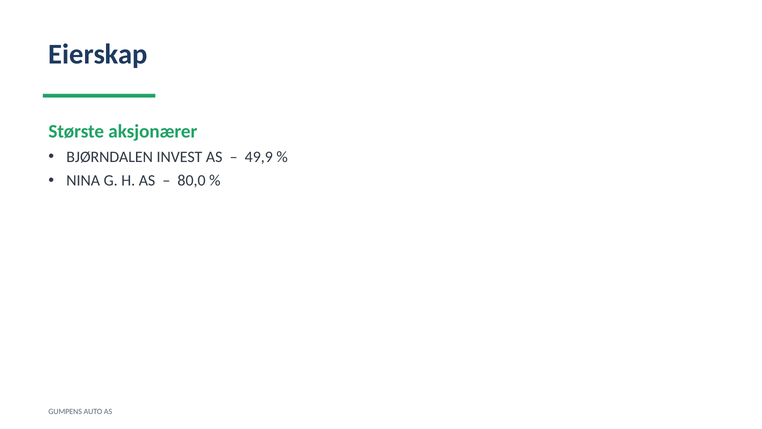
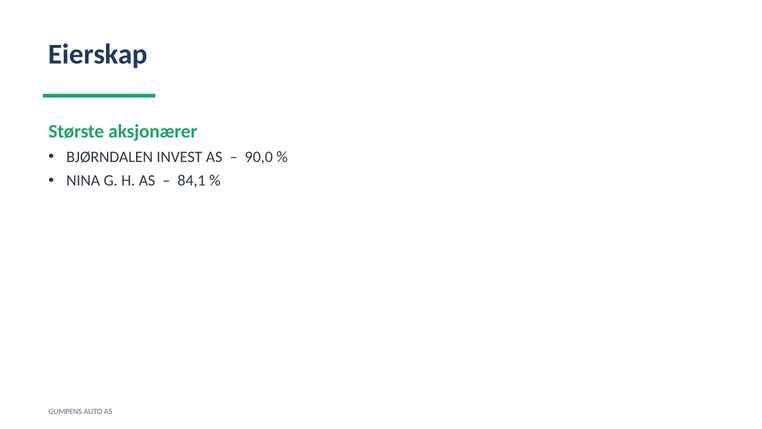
49,9: 49,9 -> 90,0
80,0: 80,0 -> 84,1
